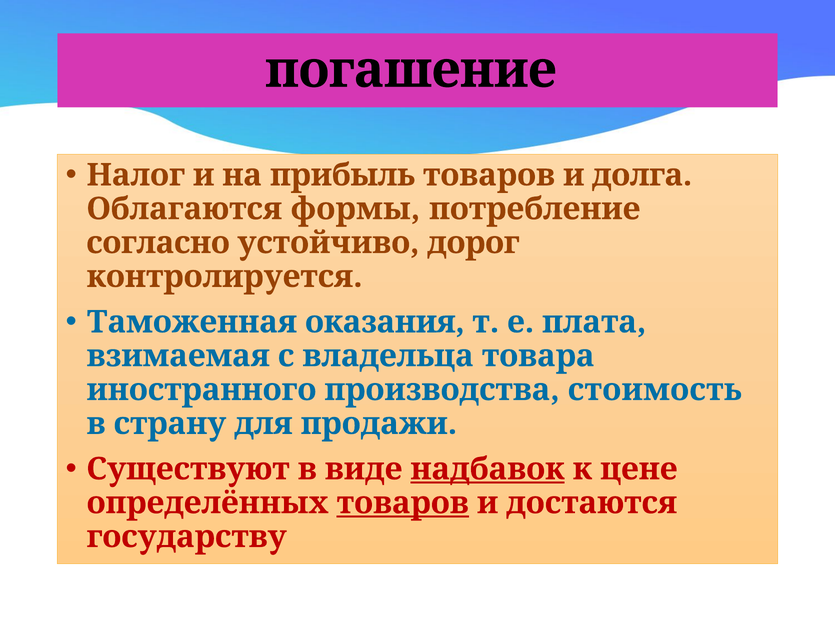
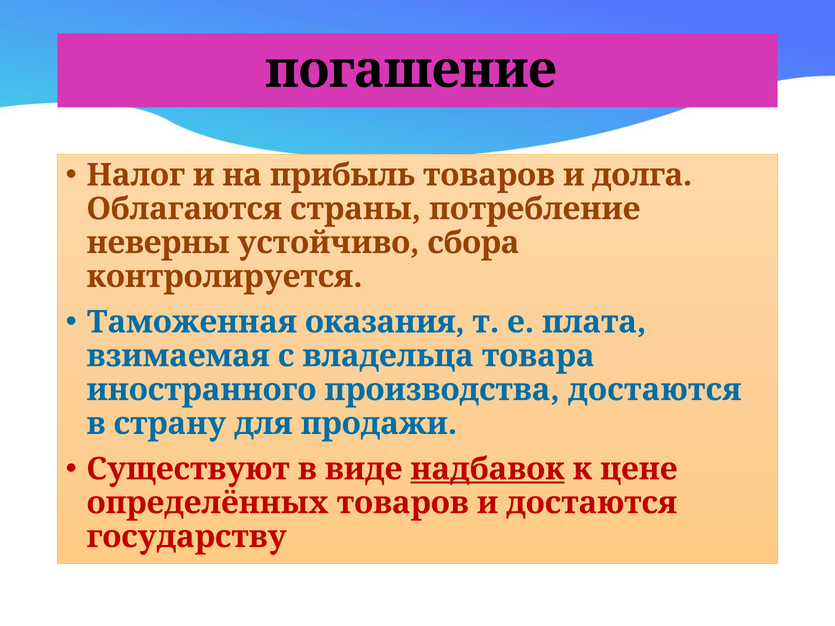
формы: формы -> страны
согласно: согласно -> неверны
дорог: дорог -> сбора
производства стоимость: стоимость -> достаются
товаров at (403, 503) underline: present -> none
